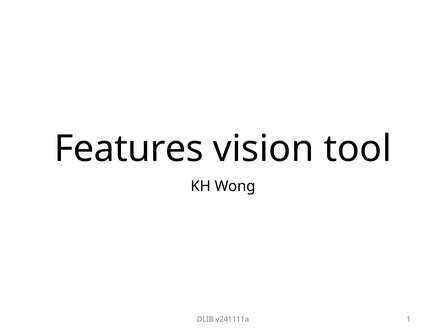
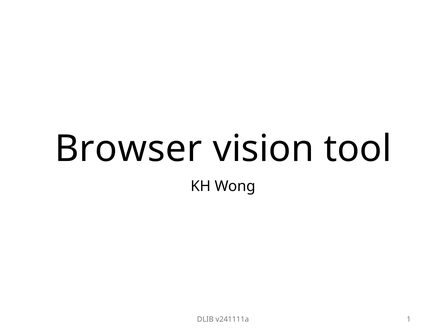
Features: Features -> Browser
